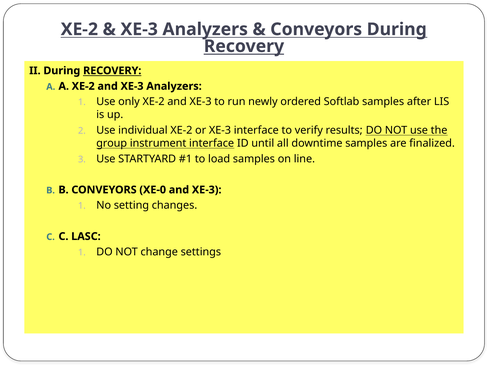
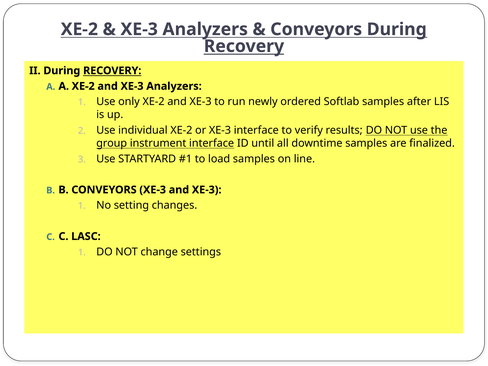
CONVEYORS XE-0: XE-0 -> XE-3
